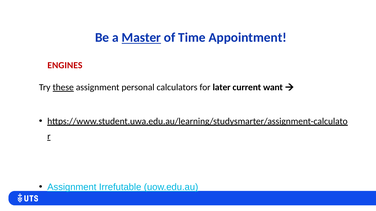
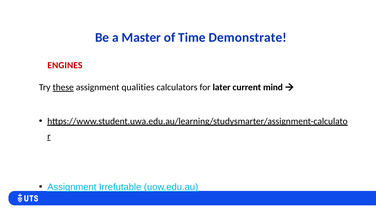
Master underline: present -> none
Appointment: Appointment -> Demonstrate
personal: personal -> qualities
want: want -> mind
